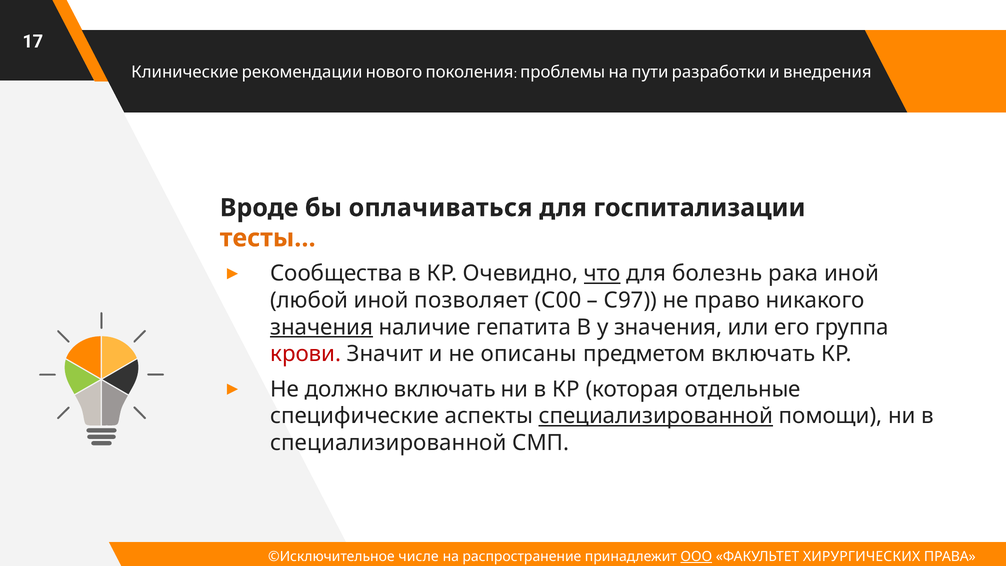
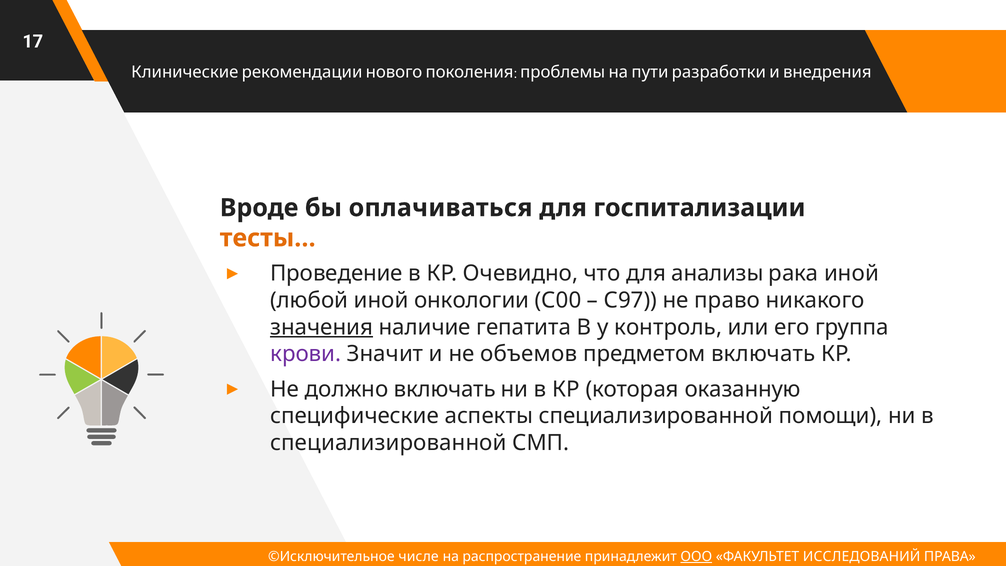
Сообщества: Сообщества -> Проведение
что underline: present -> none
болезнь: болезнь -> анализы
позволяет: позволяет -> онкологии
у значения: значения -> контроль
крови colour: red -> purple
описаны: описаны -> объемов
отдельные: отдельные -> оказанную
специализированной at (656, 416) underline: present -> none
ХИРУРГИЧЕСКИХ: ХИРУРГИЧЕСКИХ -> ИССЛЕДОВАНИЙ
